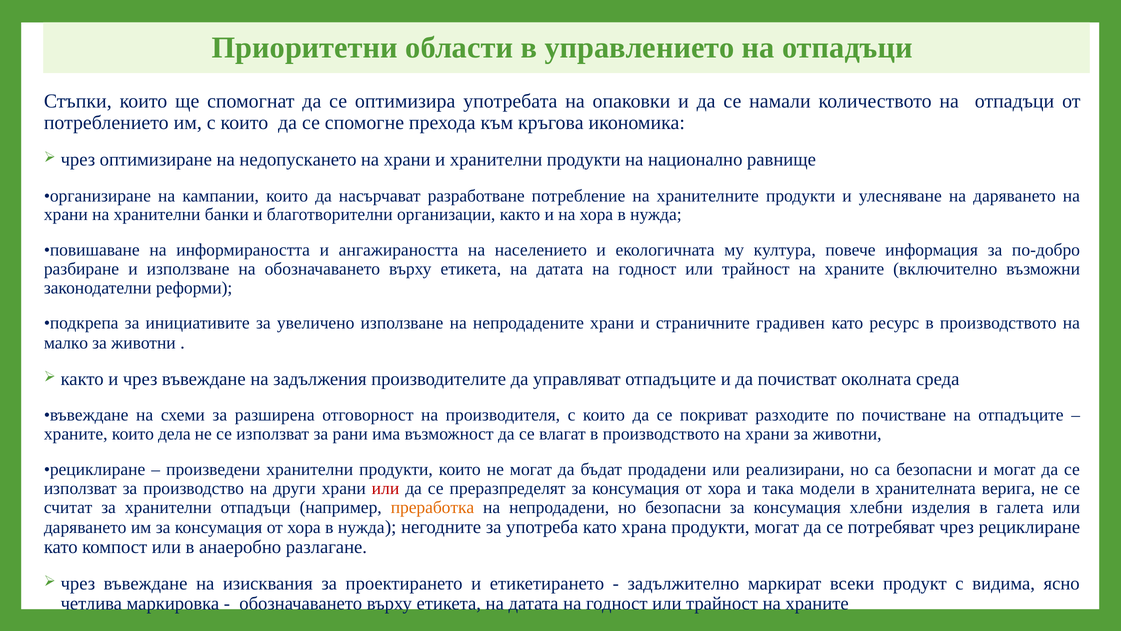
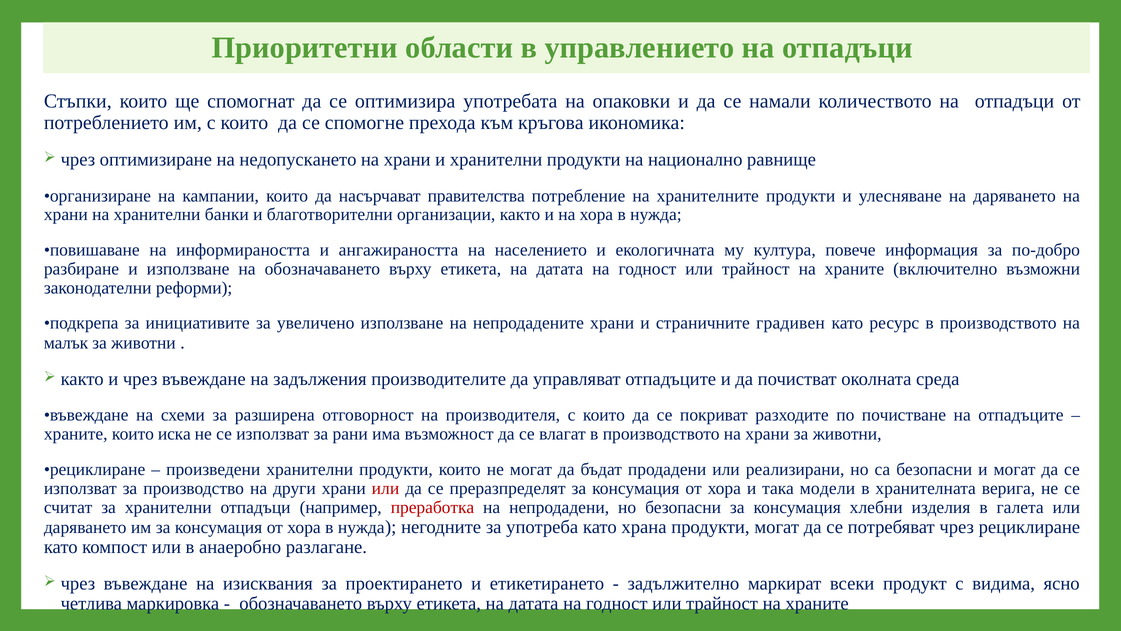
разработване: разработване -> правителства
малко: малко -> малък
дела: дела -> иска
преработка colour: orange -> red
